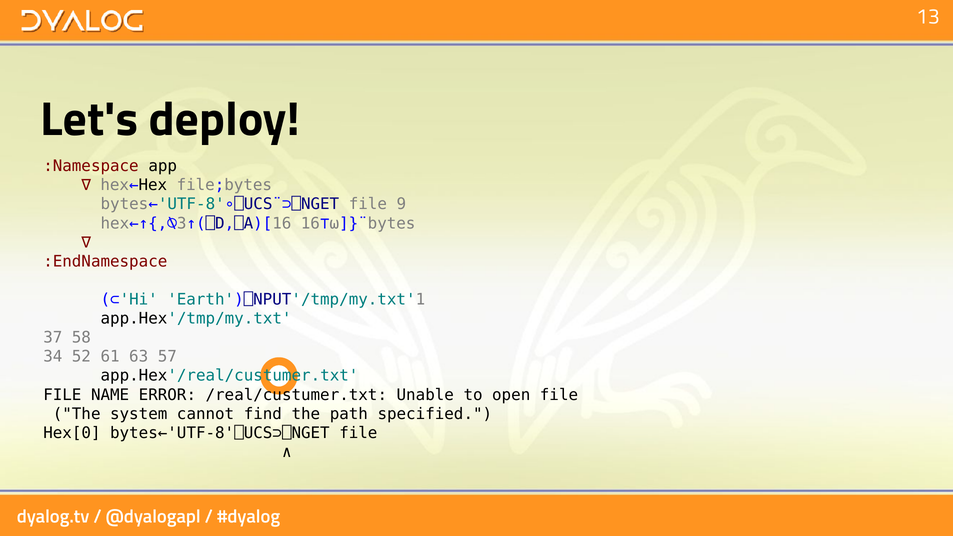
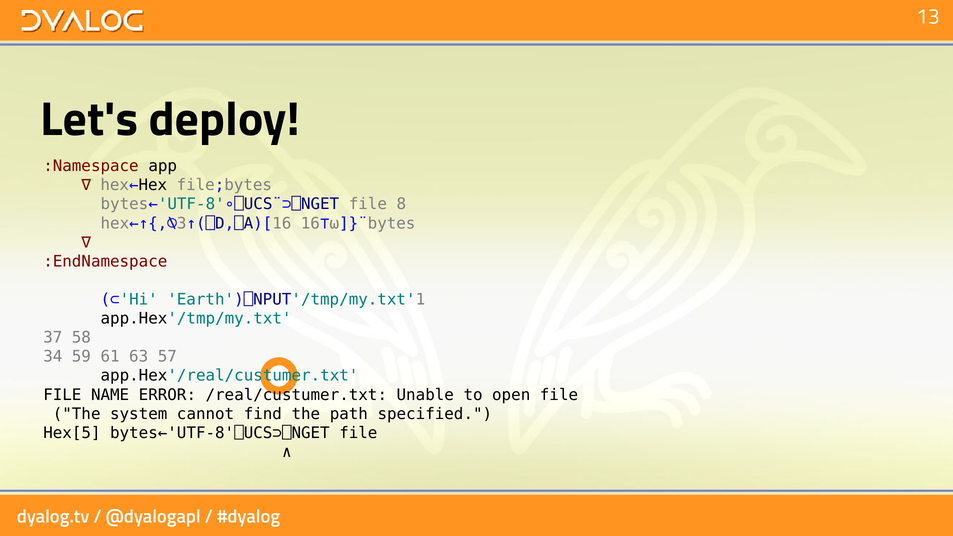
9: 9 -> 8
52: 52 -> 59
Hex[0: Hex[0 -> Hex[5
